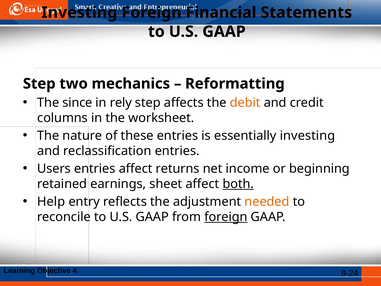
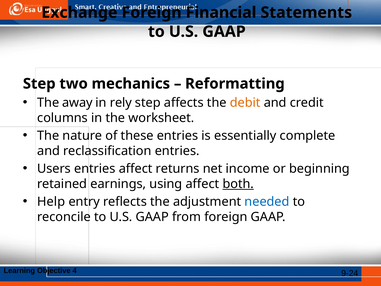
Investing at (79, 13): Investing -> Exchange
since: since -> away
essentially investing: investing -> complete
sheet: sheet -> using
needed colour: orange -> blue
foreign at (226, 217) underline: present -> none
